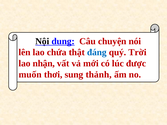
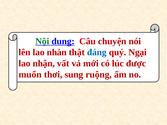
Nội colour: black -> green
chứa: chứa -> nhàn
Trời: Trời -> Ngại
thảnh: thảnh -> ruộng
